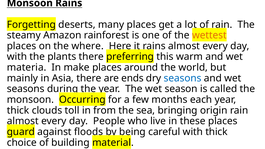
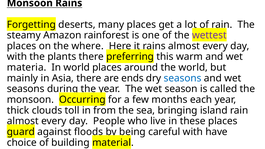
wettest colour: orange -> purple
In make: make -> world
origin: origin -> island
with thick: thick -> have
